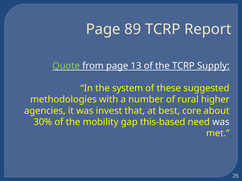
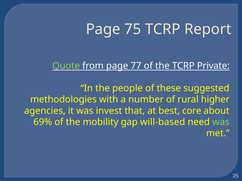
89: 89 -> 75
13: 13 -> 77
Supply: Supply -> Private
system: system -> people
30%: 30% -> 69%
this-based: this-based -> will-based
was at (221, 122) colour: white -> light green
